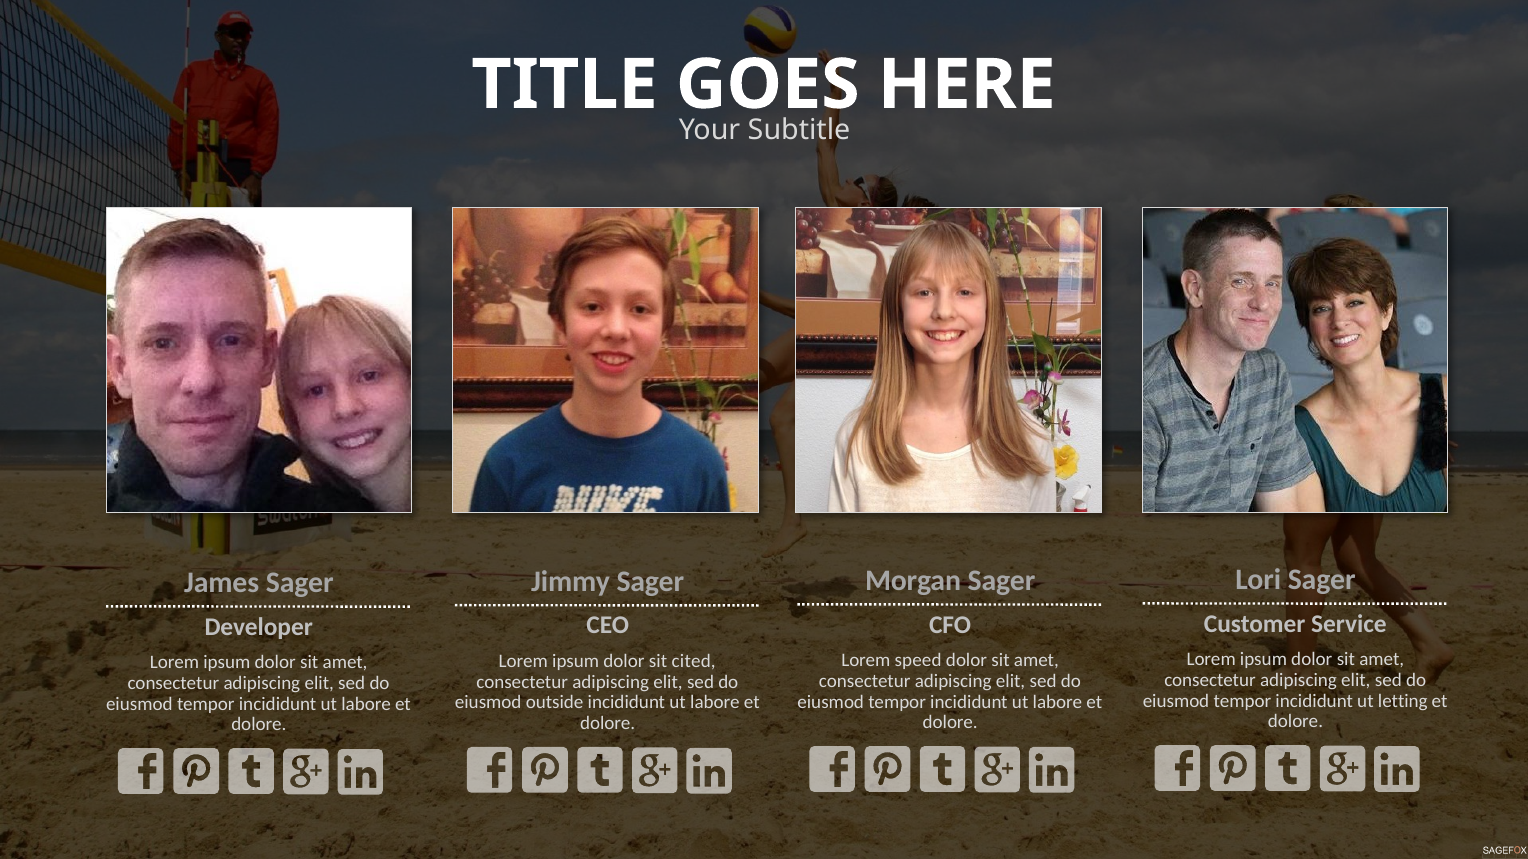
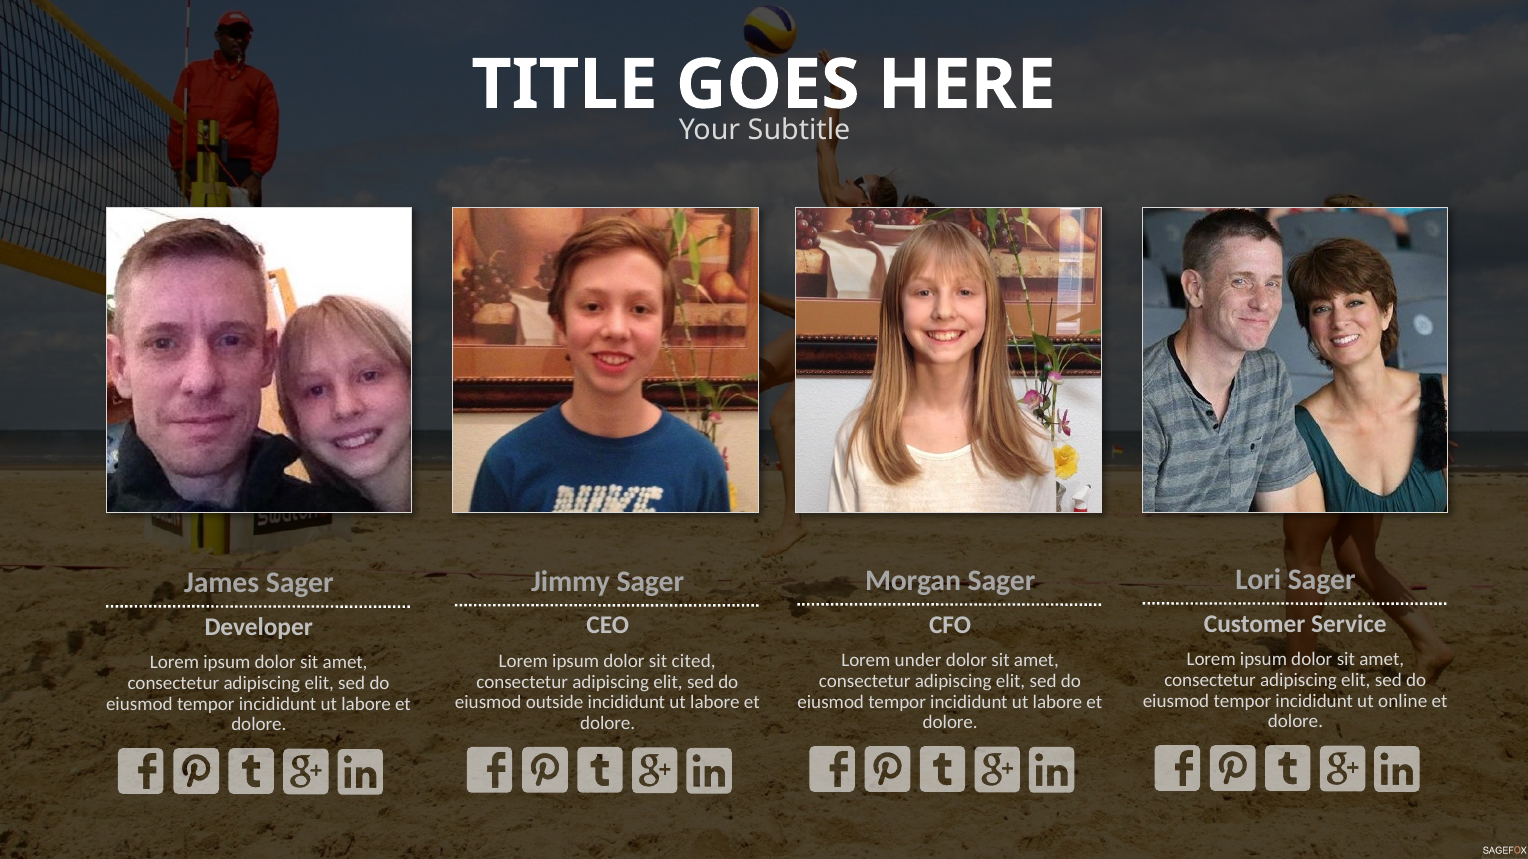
speed: speed -> under
letting: letting -> online
